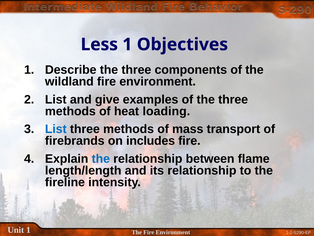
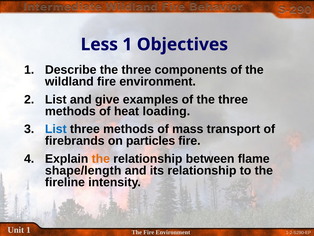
includes: includes -> particles
the at (101, 158) colour: blue -> orange
length/length: length/length -> shape/length
